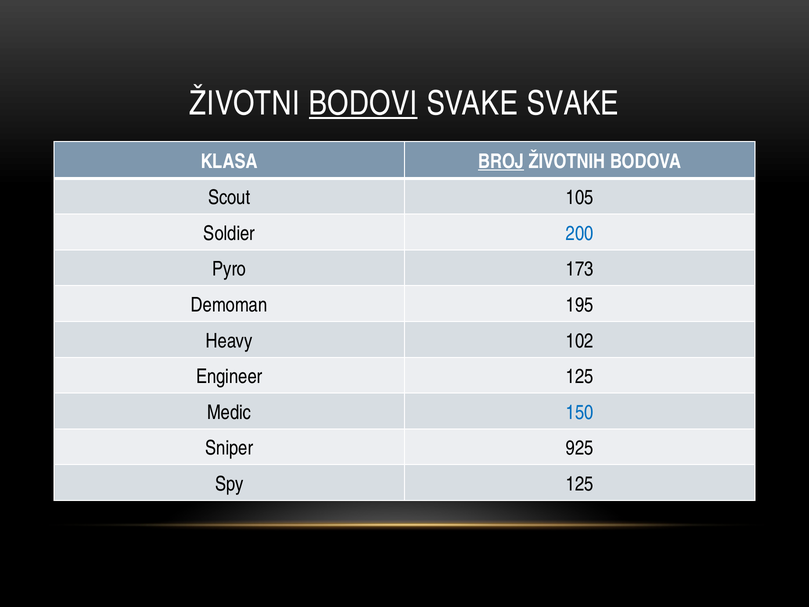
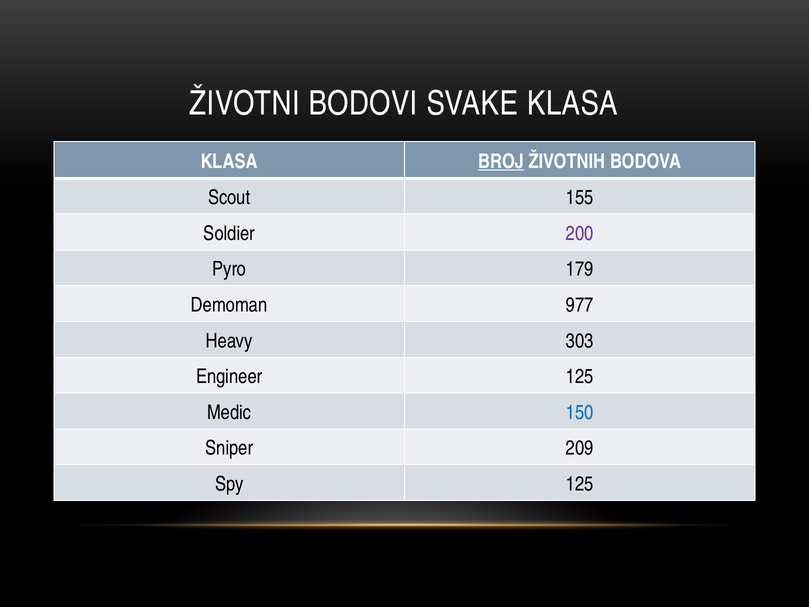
BODOVI underline: present -> none
SVAKE SVAKE: SVAKE -> KLASA
105: 105 -> 155
200 colour: blue -> purple
173: 173 -> 179
195: 195 -> 977
102: 102 -> 303
925: 925 -> 209
